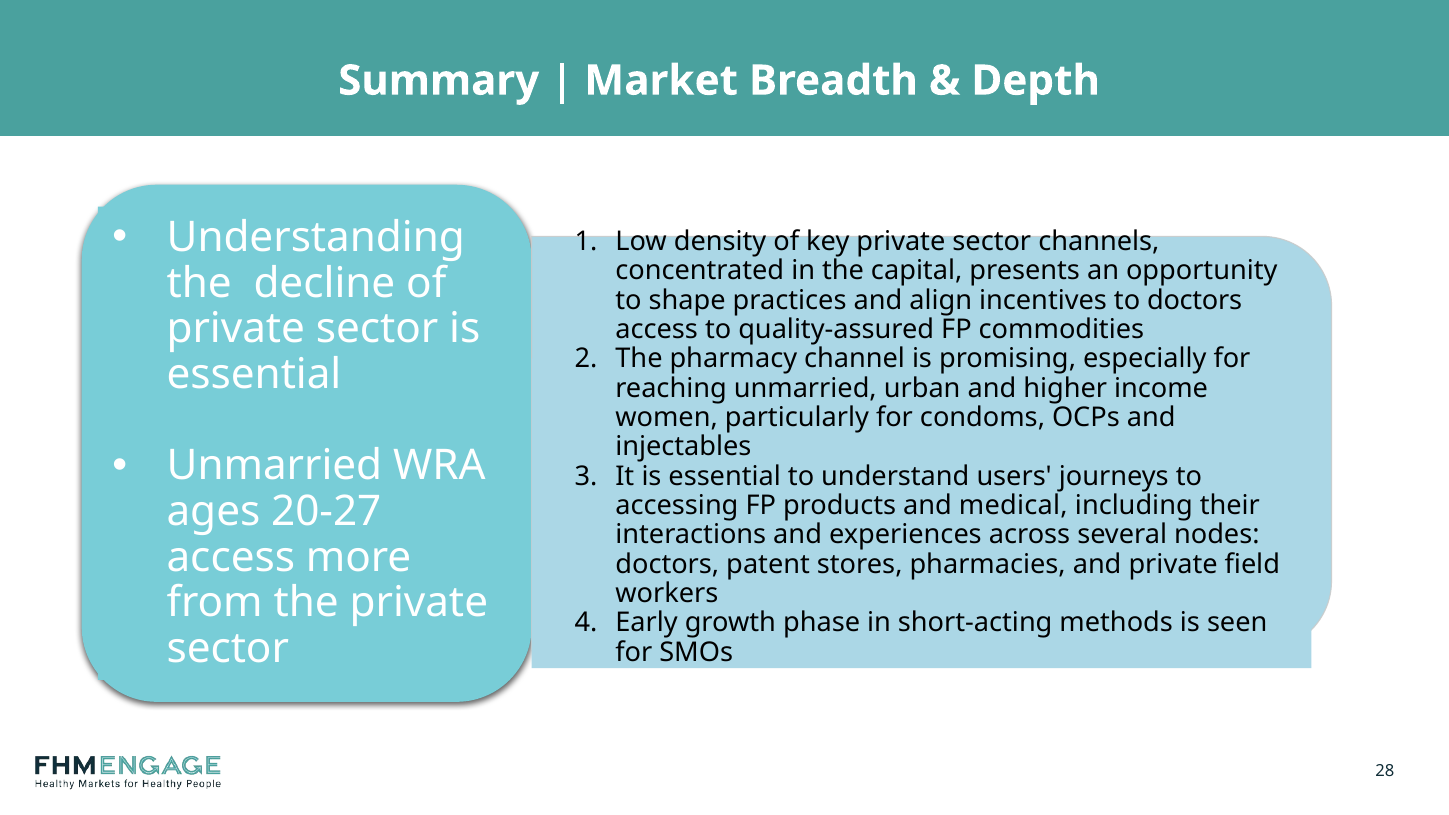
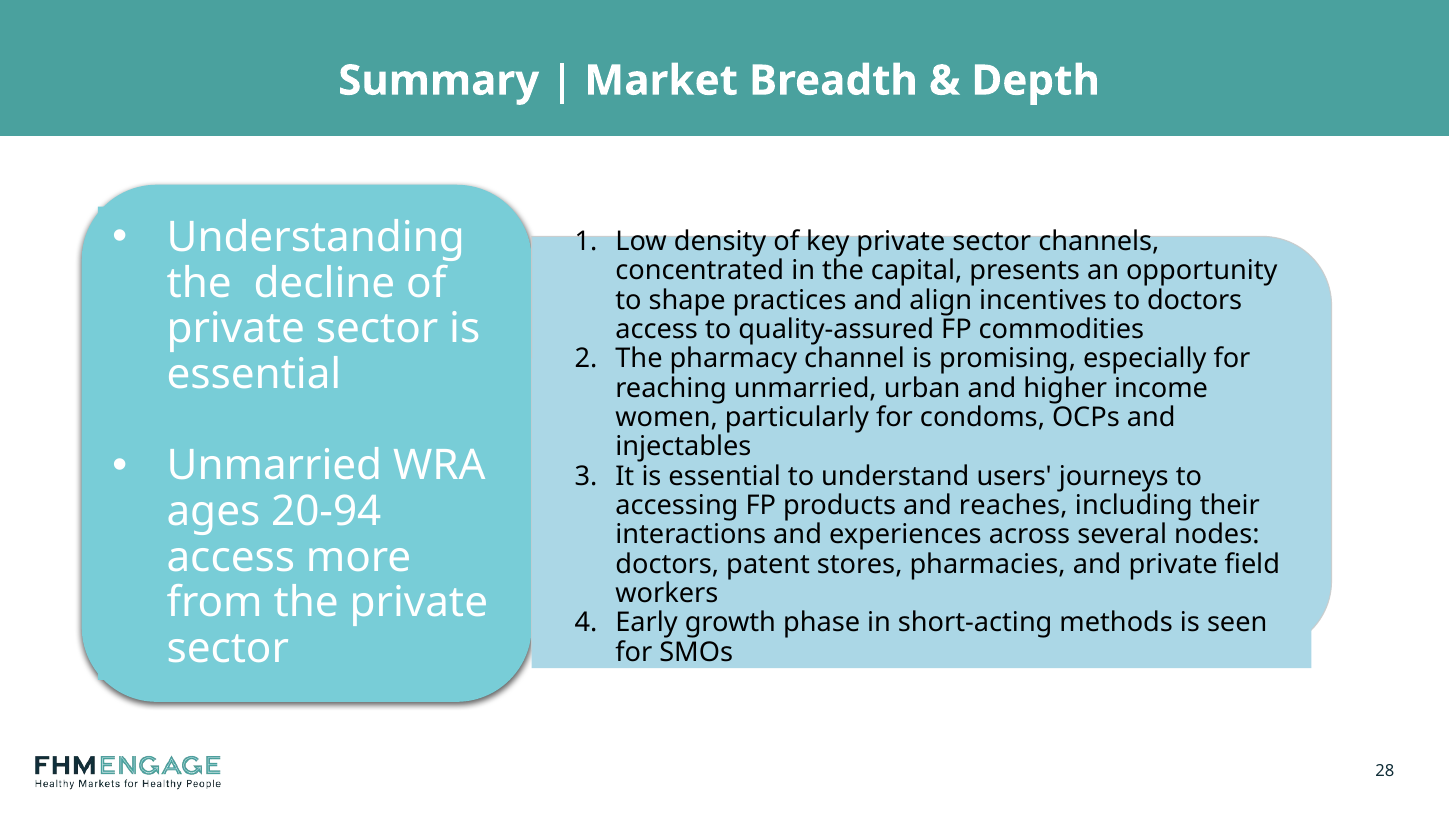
medical: medical -> reaches
20-27: 20-27 -> 20-94
